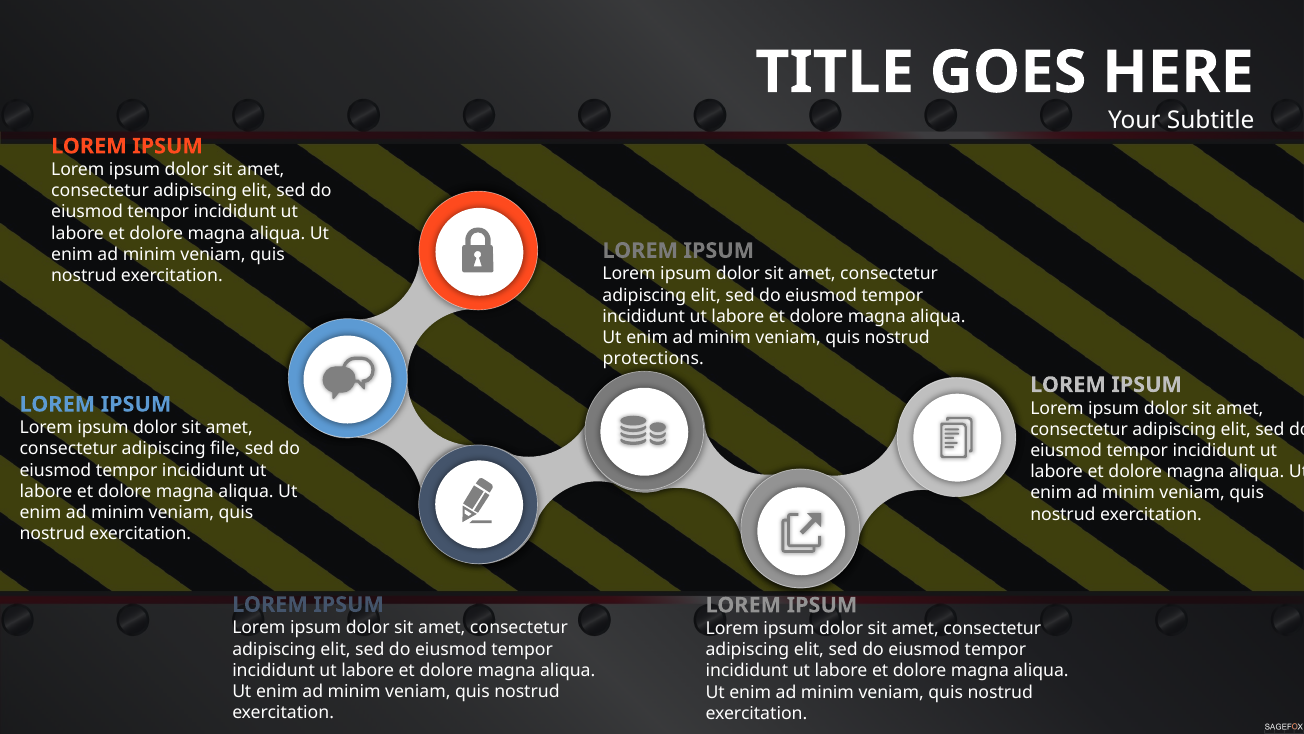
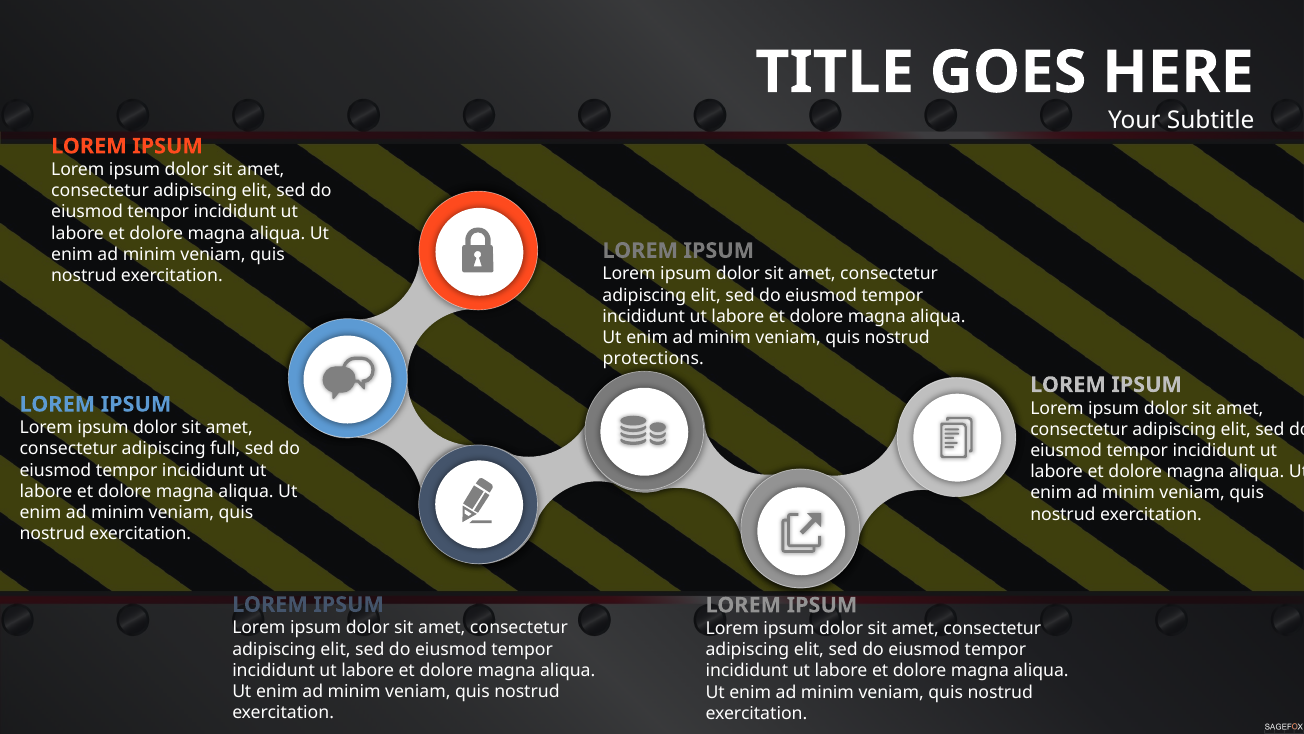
file: file -> full
